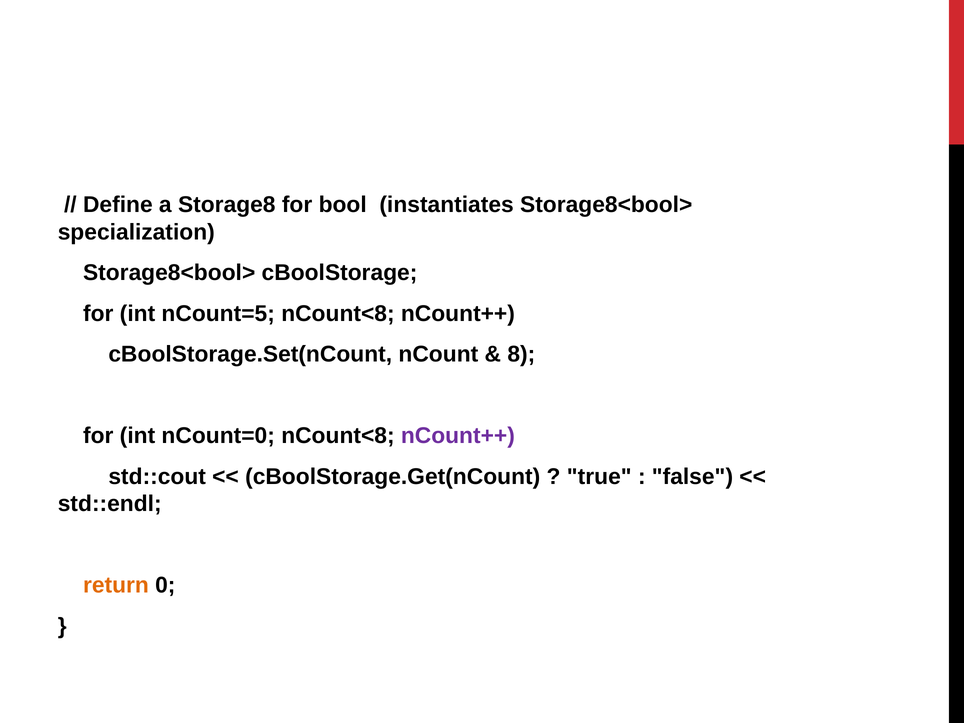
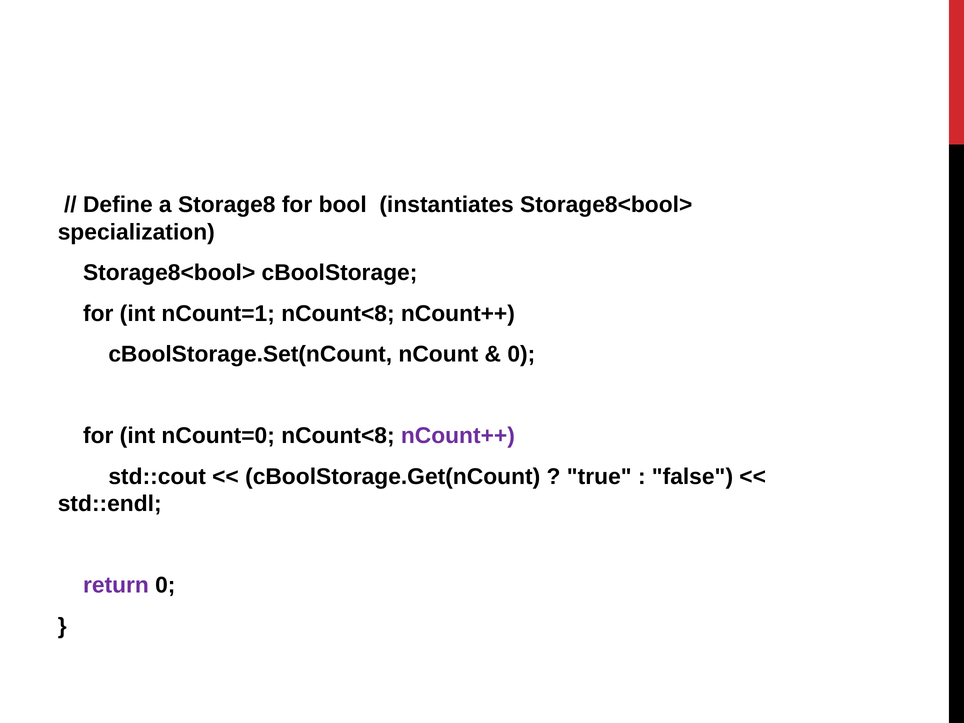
nCount=5: nCount=5 -> nCount=1
8 at (521, 354): 8 -> 0
return colour: orange -> purple
